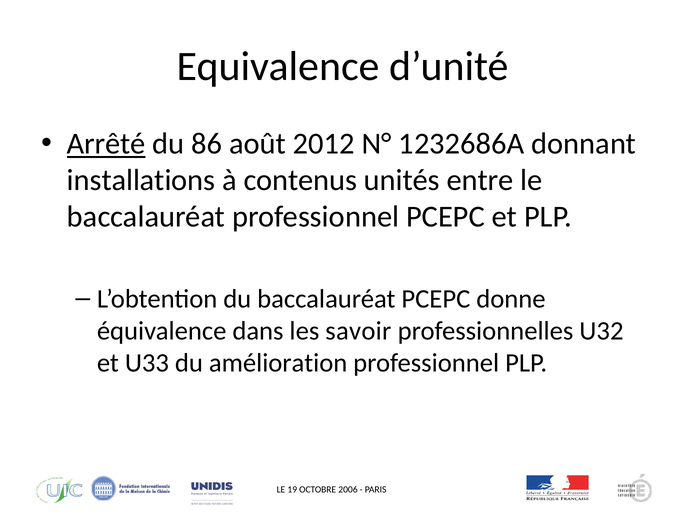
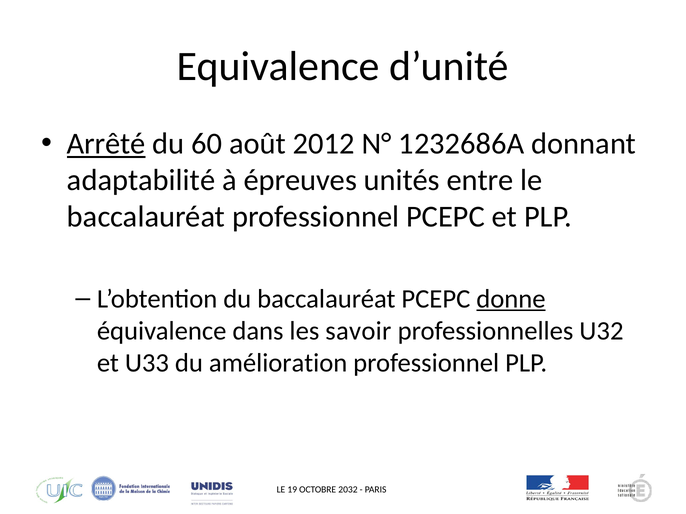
86: 86 -> 60
installations: installations -> adaptabilité
contenus: contenus -> épreuves
donne underline: none -> present
2006: 2006 -> 2032
